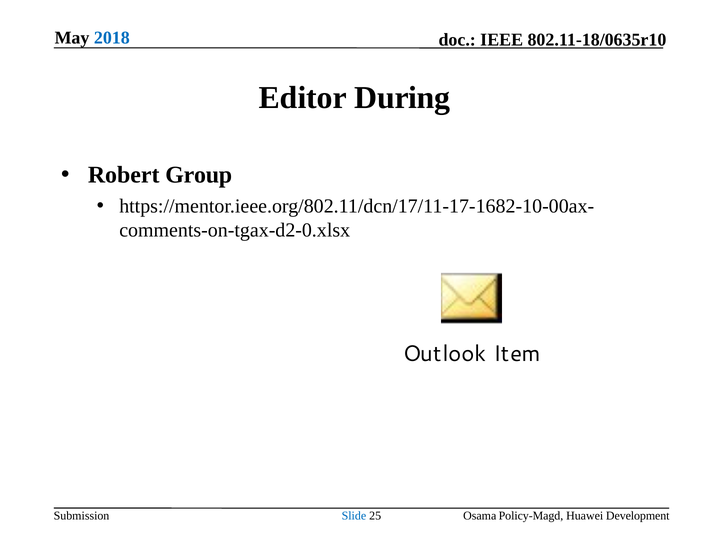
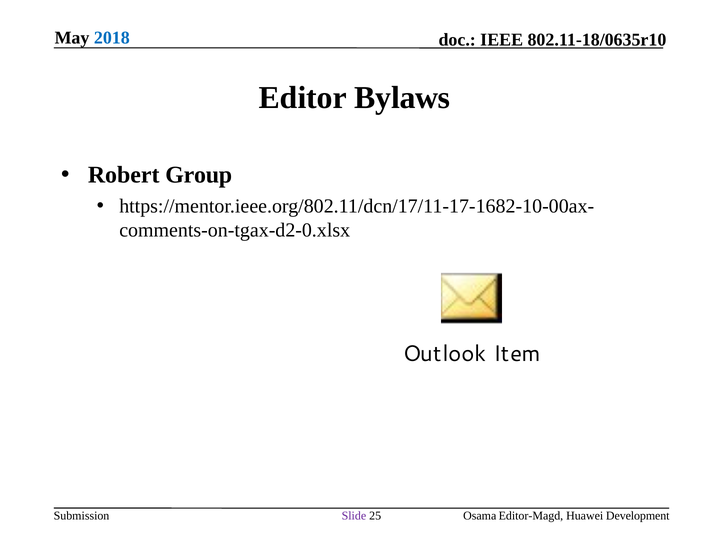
During: During -> Bylaws
Slide colour: blue -> purple
Policy-Magd: Policy-Magd -> Editor-Magd
